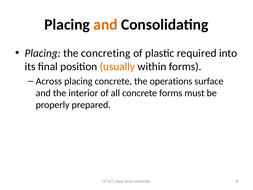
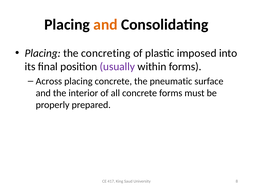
required: required -> imposed
usually colour: orange -> purple
operations: operations -> pneumatic
